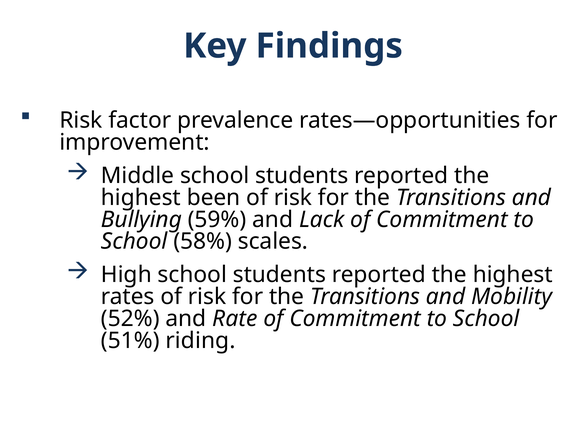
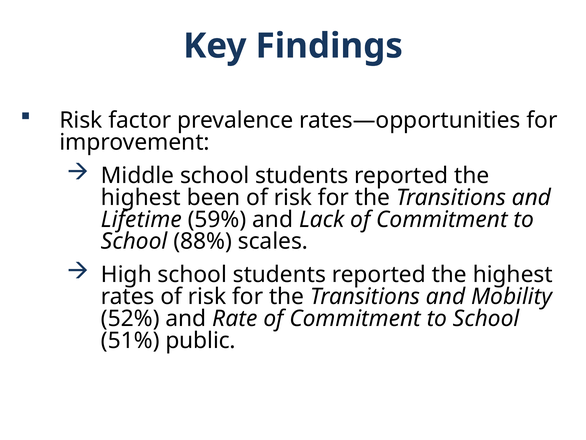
Bullying: Bullying -> Lifetime
58%: 58% -> 88%
riding: riding -> public
